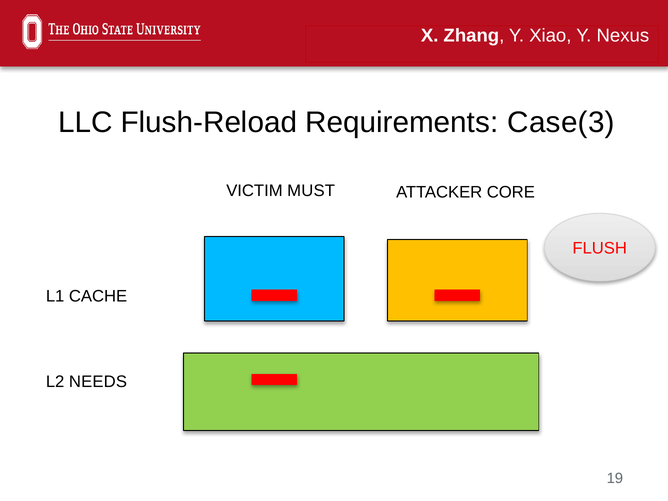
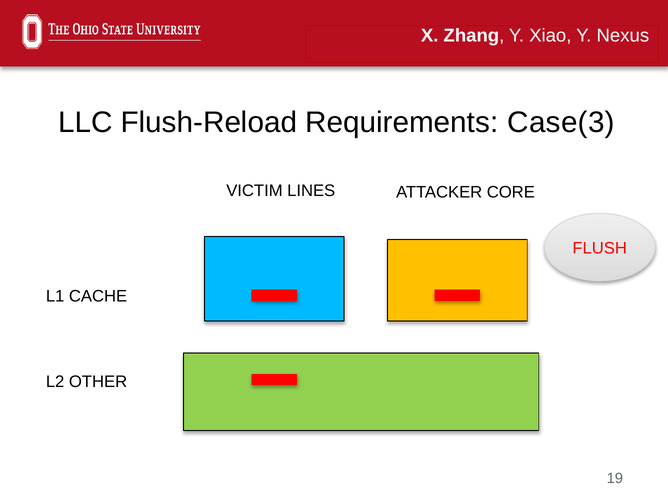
MUST: MUST -> LINES
NEEDS: NEEDS -> OTHER
